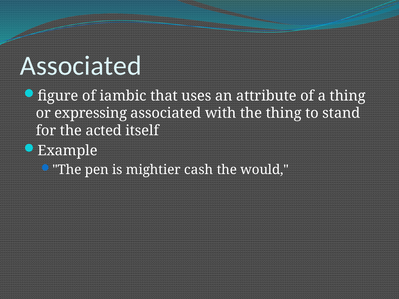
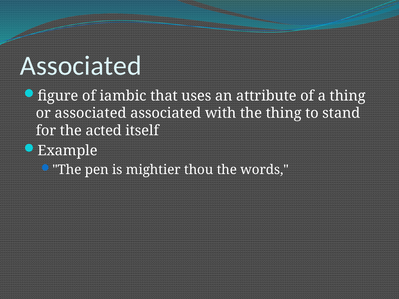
or expressing: expressing -> associated
cash: cash -> thou
would: would -> words
